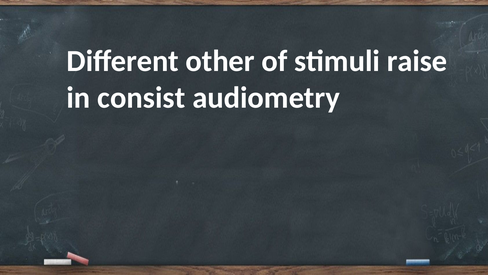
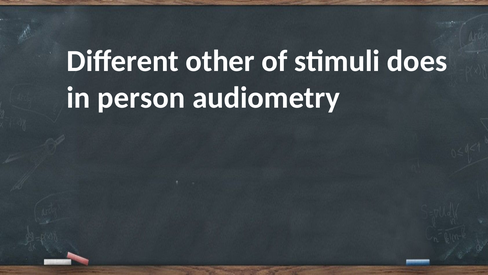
raise: raise -> does
consist: consist -> person
